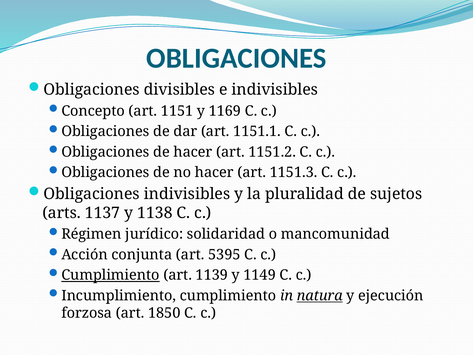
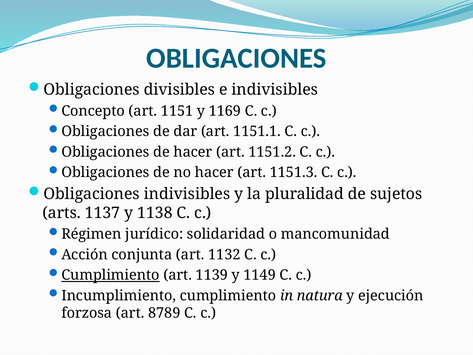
5395: 5395 -> 1132
natura underline: present -> none
1850: 1850 -> 8789
